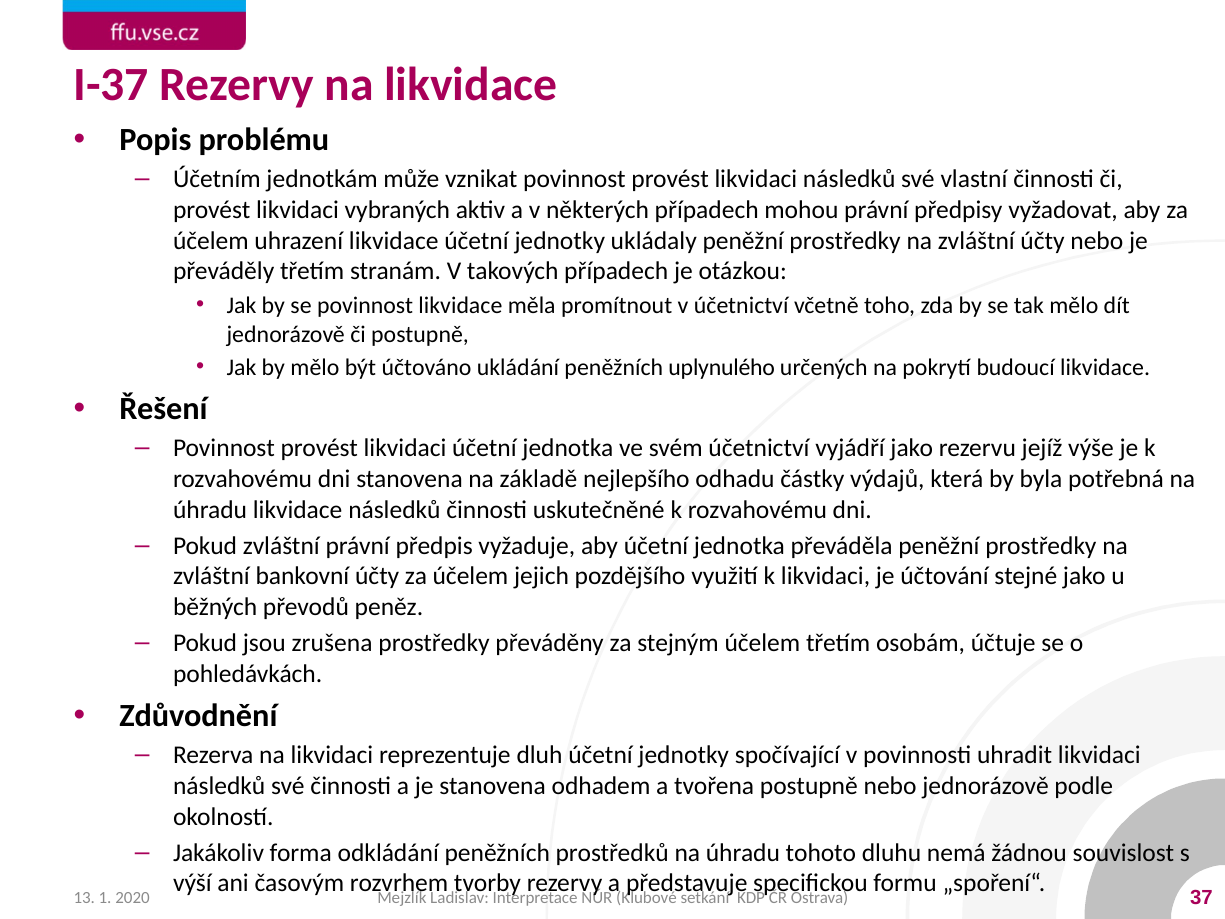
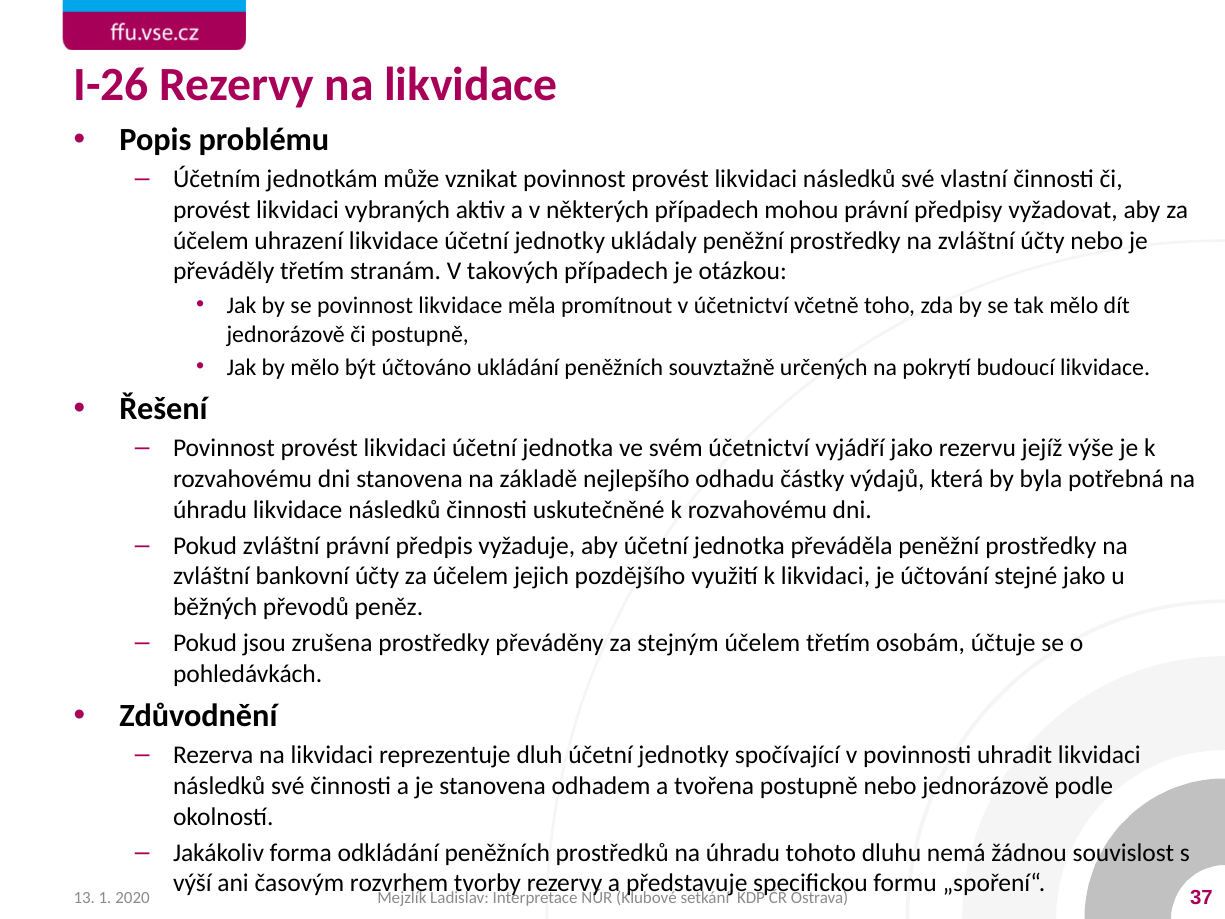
I-37: I-37 -> I-26
uplynulého: uplynulého -> souvztažně
